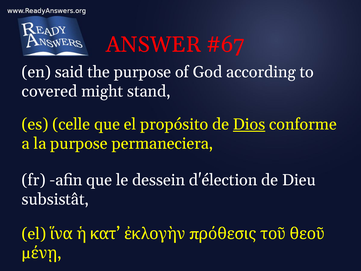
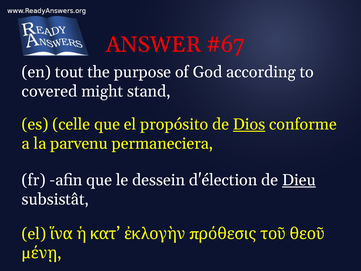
said: said -> tout
la purpose: purpose -> parvenu
Dieu underline: none -> present
